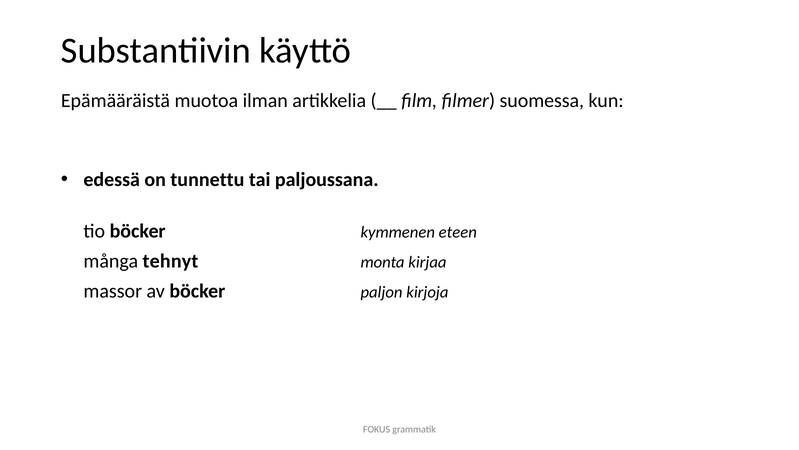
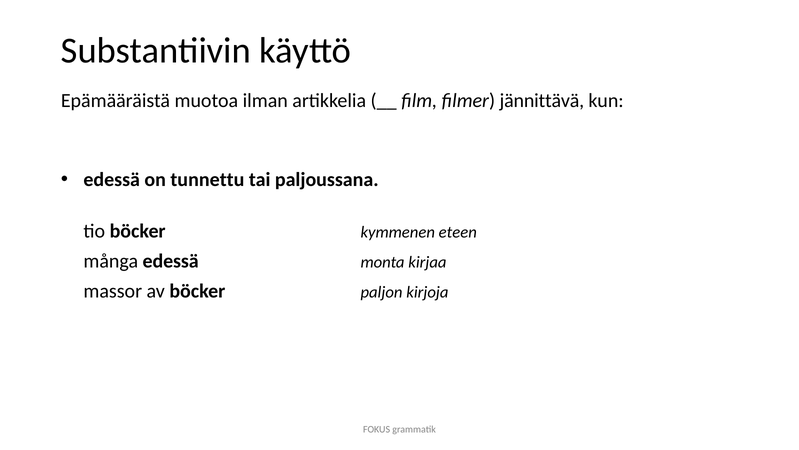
suomessa: suomessa -> jännittävä
många tehnyt: tehnyt -> edessä
